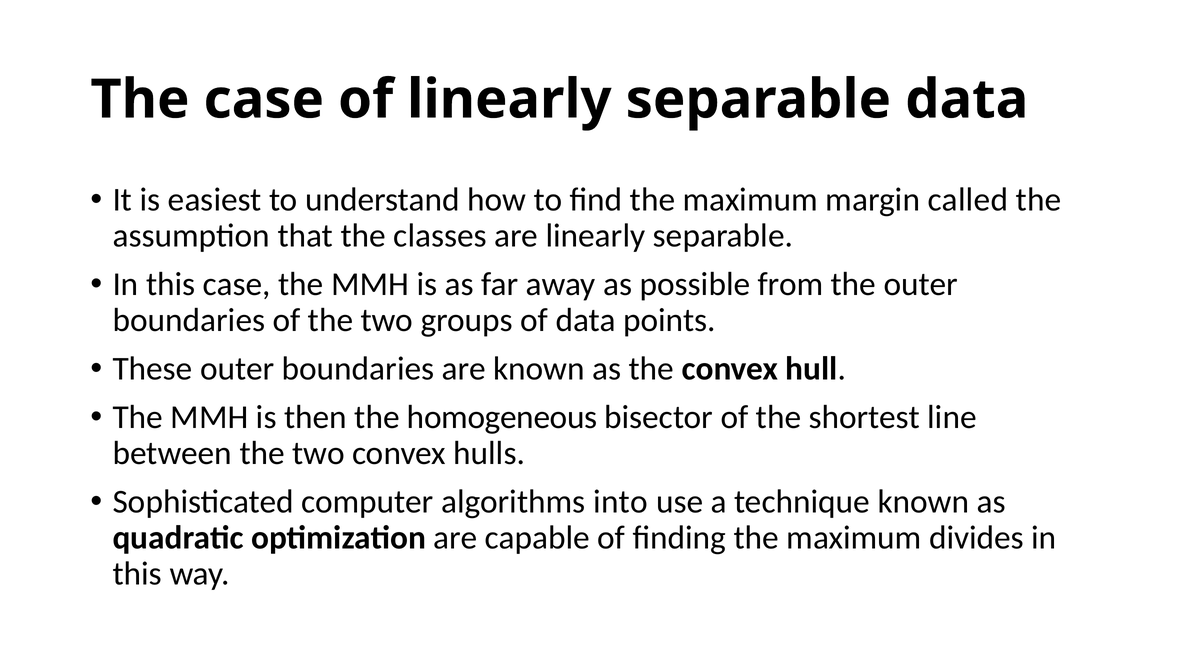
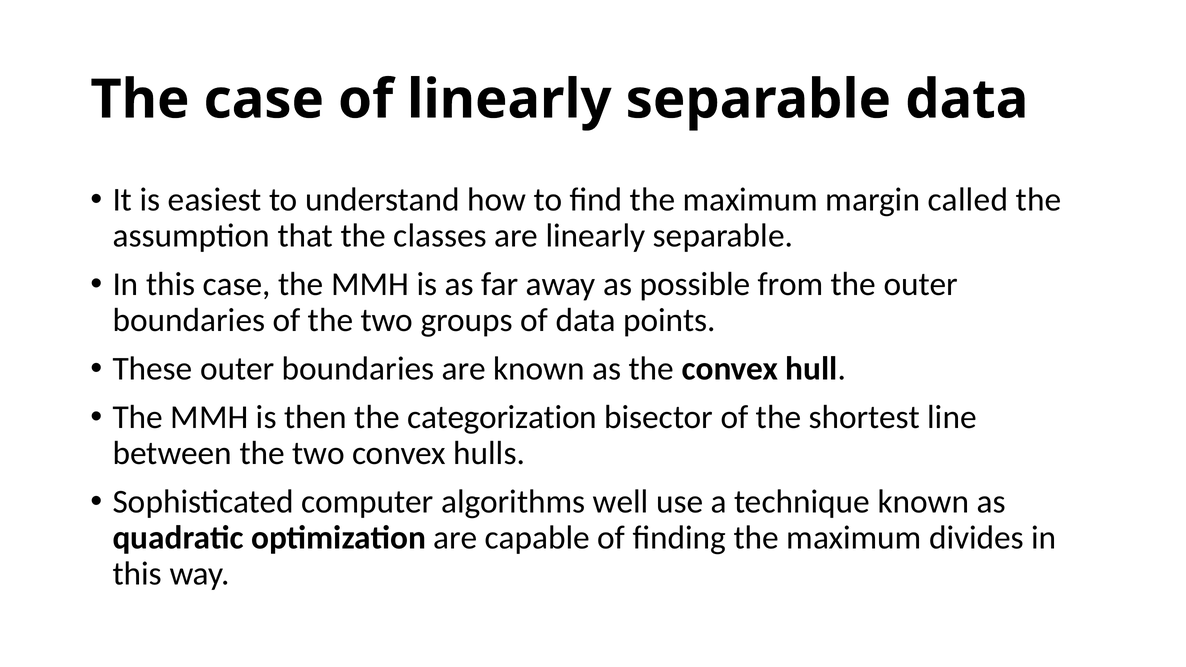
homogeneous: homogeneous -> categorization
into: into -> well
